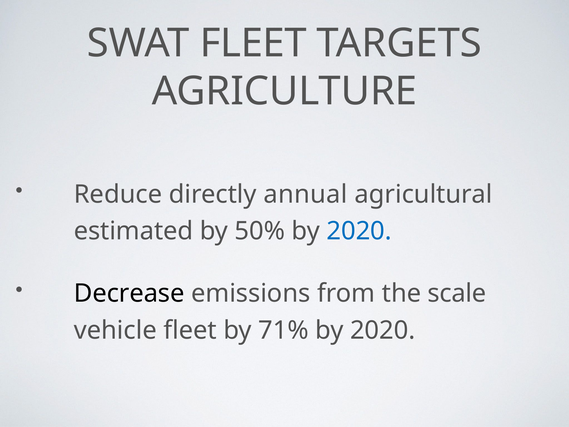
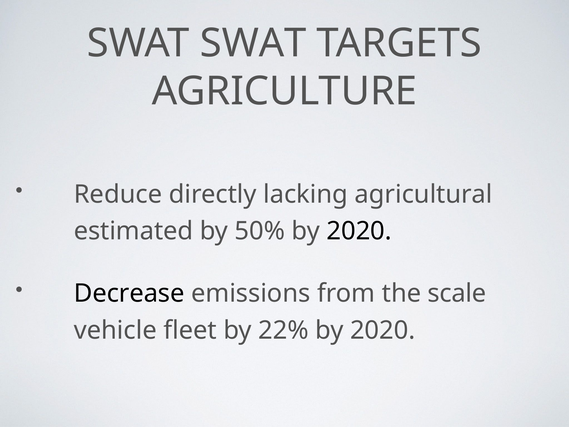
SWAT FLEET: FLEET -> SWAT
annual: annual -> lacking
2020 at (359, 231) colour: blue -> black
71%: 71% -> 22%
